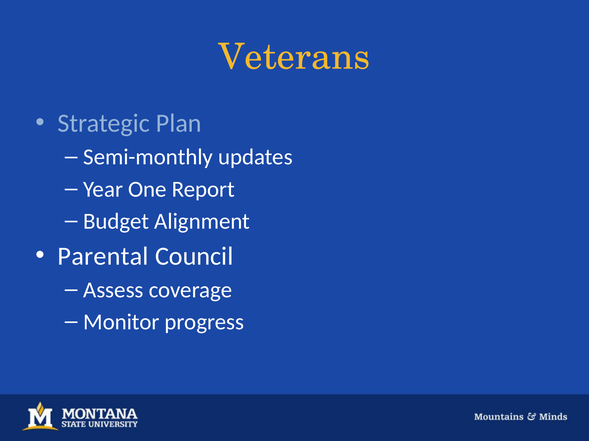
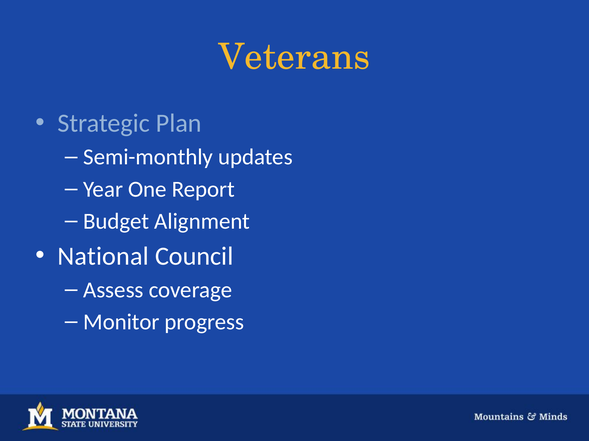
Parental: Parental -> National
